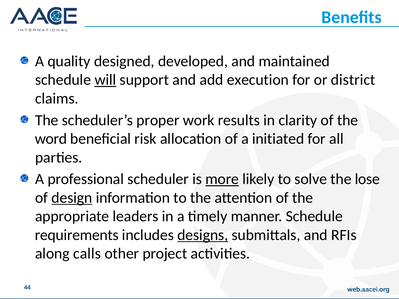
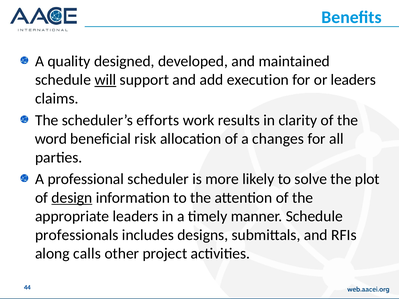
or district: district -> leaders
proper: proper -> efforts
initiated: initiated -> changes
more underline: present -> none
lose: lose -> plot
requirements: requirements -> professionals
designs underline: present -> none
